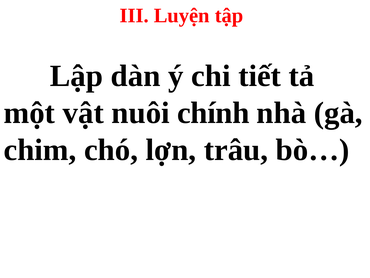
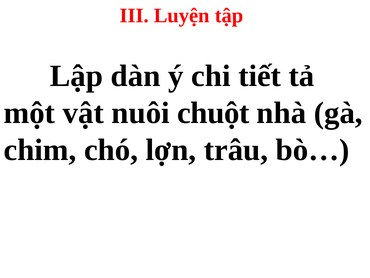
chính: chính -> chuột
